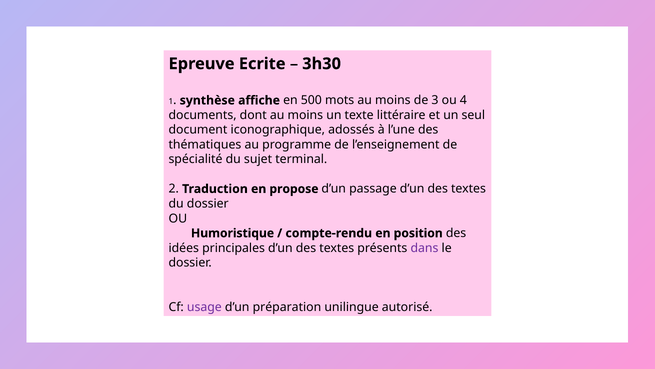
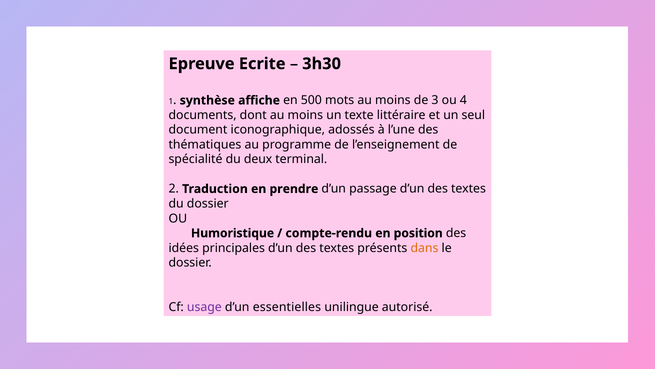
sujet: sujet -> deux
propose: propose -> prendre
dans colour: purple -> orange
préparation: préparation -> essentielles
